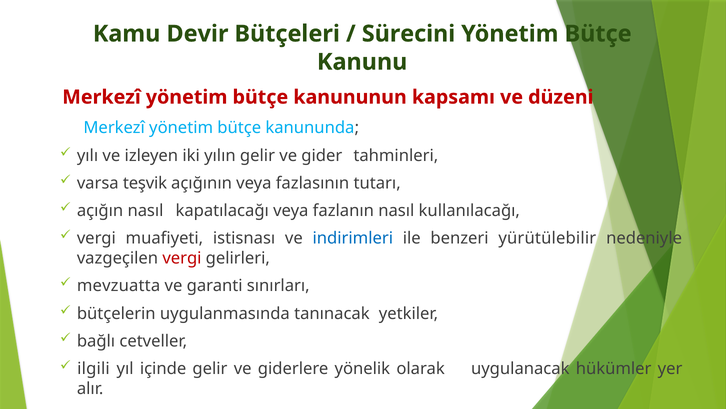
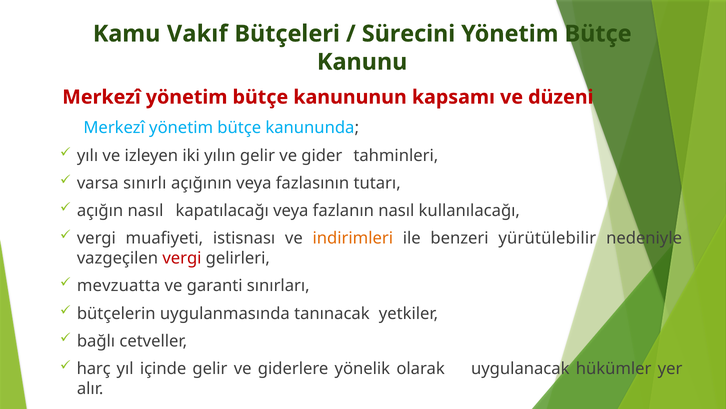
Devir: Devir -> Vakıf
teşvik: teşvik -> sınırlı
indirimleri colour: blue -> orange
ilgili: ilgili -> harç
